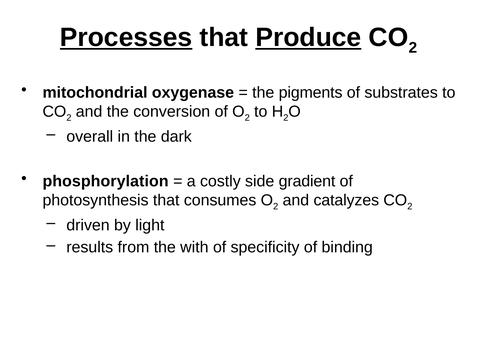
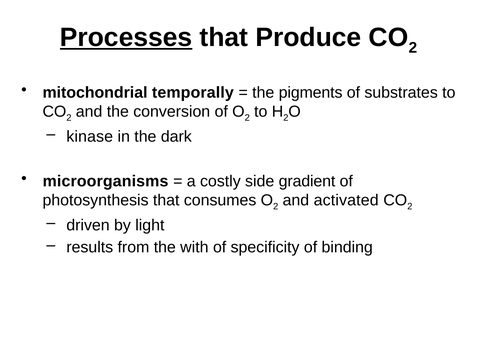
Produce underline: present -> none
oxygenase: oxygenase -> temporally
overall: overall -> kinase
phosphorylation: phosphorylation -> microorganisms
catalyzes: catalyzes -> activated
